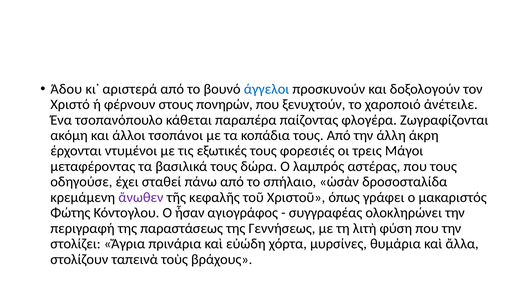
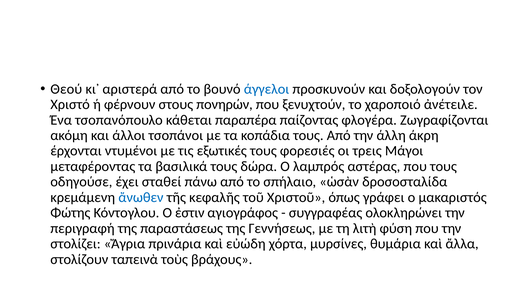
Άδου: Άδου -> Θεού
ἄνωθεν colour: purple -> blue
ἦσαν: ἦσαν -> ἐστιν
